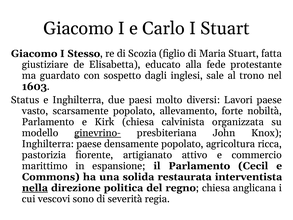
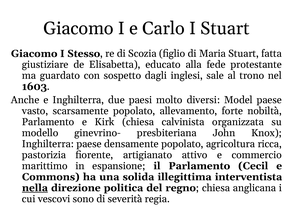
Status: Status -> Anche
Lavori: Lavori -> Model
ginevrino- underline: present -> none
restaurata: restaurata -> illegittima
